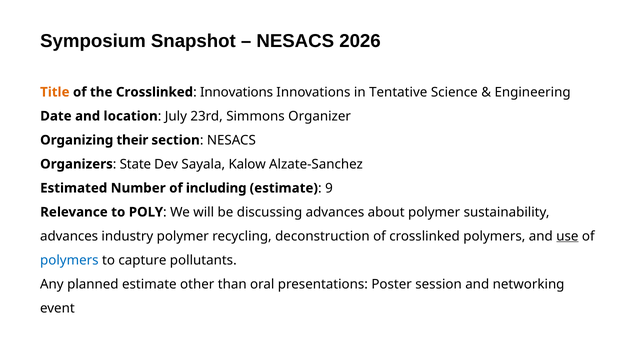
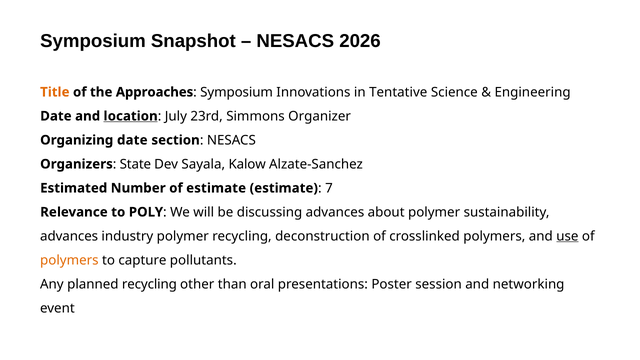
the Crosslinked: Crosslinked -> Approaches
Innovations at (237, 92): Innovations -> Symposium
location underline: none -> present
Organizing their: their -> date
of including: including -> estimate
9: 9 -> 7
polymers at (69, 260) colour: blue -> orange
planned estimate: estimate -> recycling
